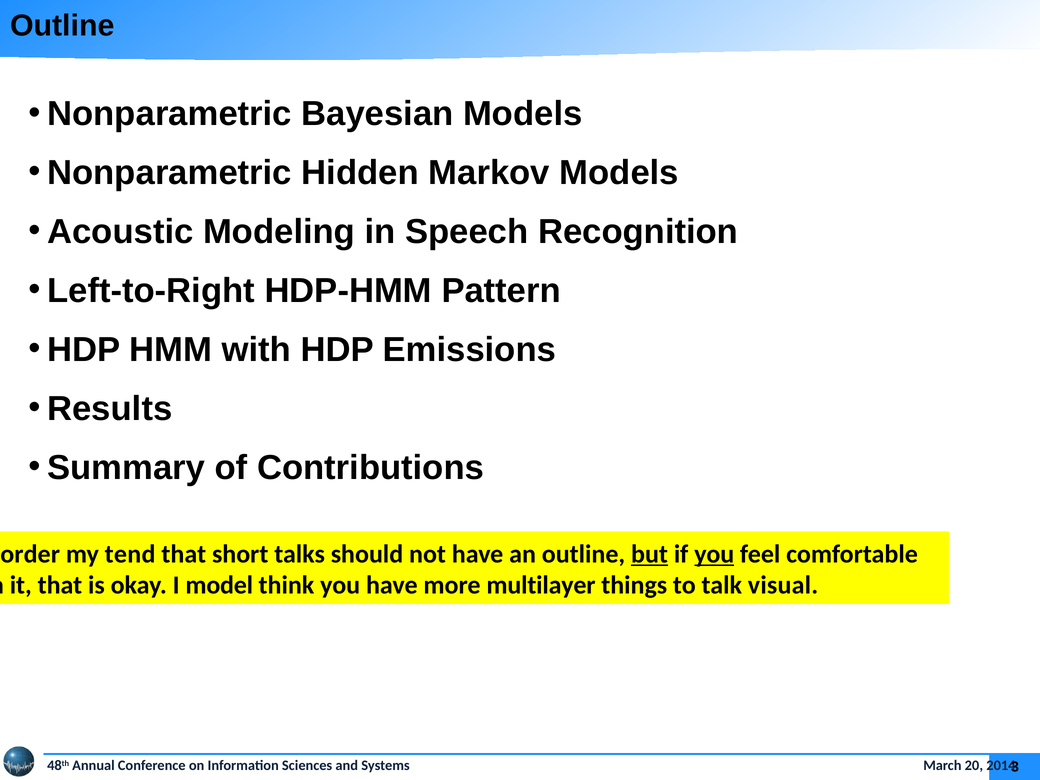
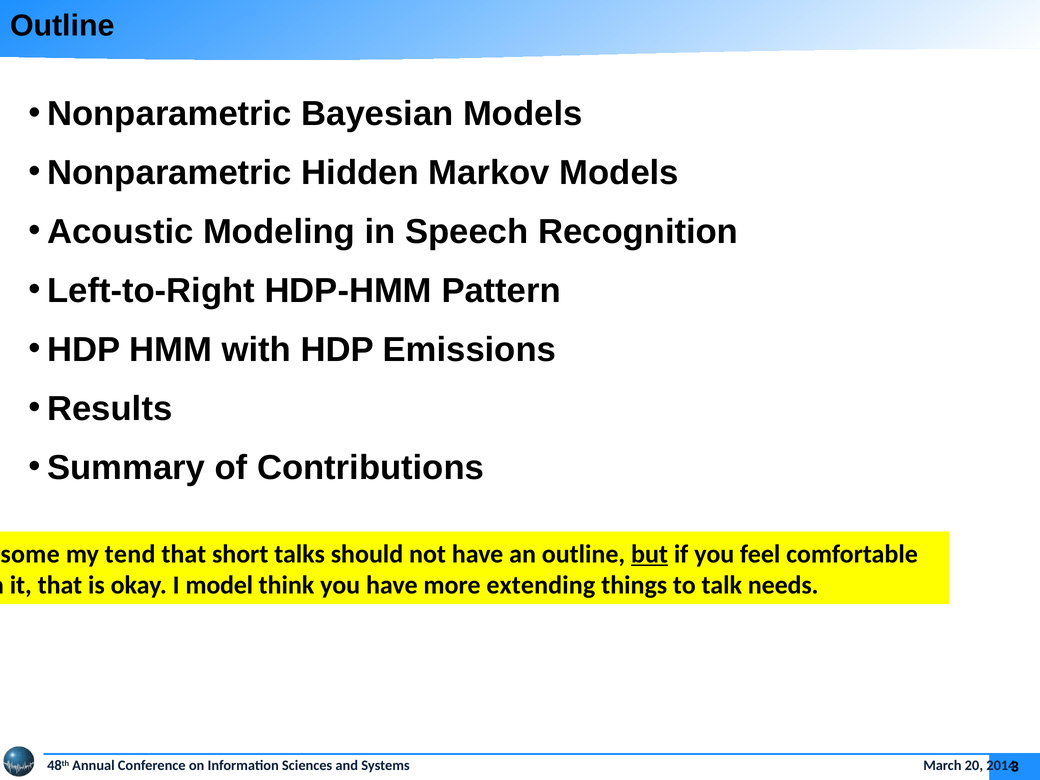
order: order -> some
you at (714, 554) underline: present -> none
multilayer: multilayer -> extending
visual: visual -> needs
